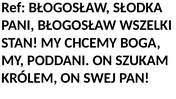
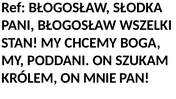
SWEJ: SWEJ -> MNIE
